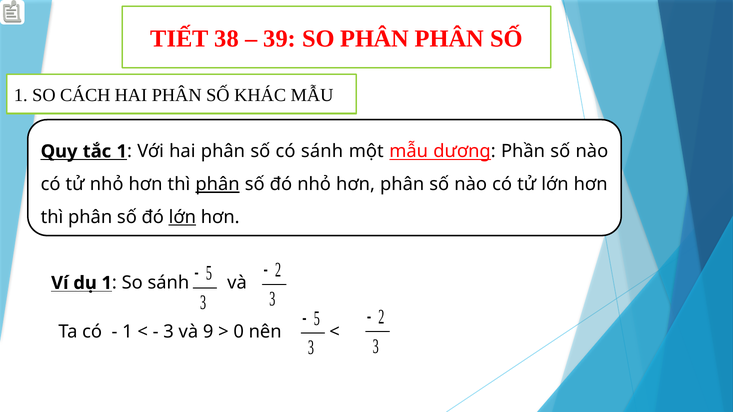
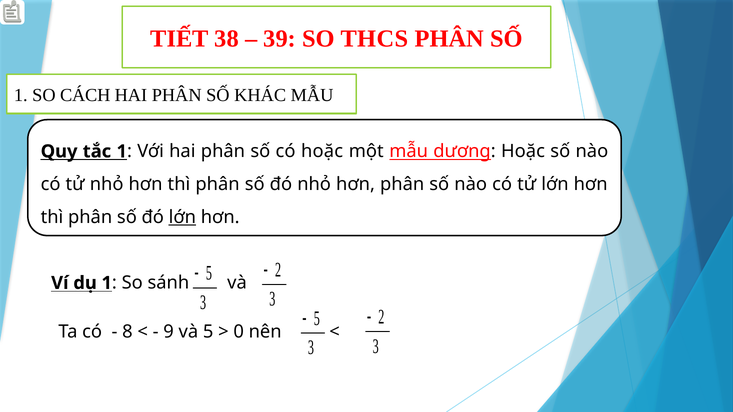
SO PHÂN: PHÂN -> THCS
có sánh: sánh -> hoặc
dương Phần: Phần -> Hoặc
phân at (218, 185) underline: present -> none
1 at (127, 332): 1 -> 8
3 at (169, 332): 3 -> 9
9 at (208, 332): 9 -> 5
